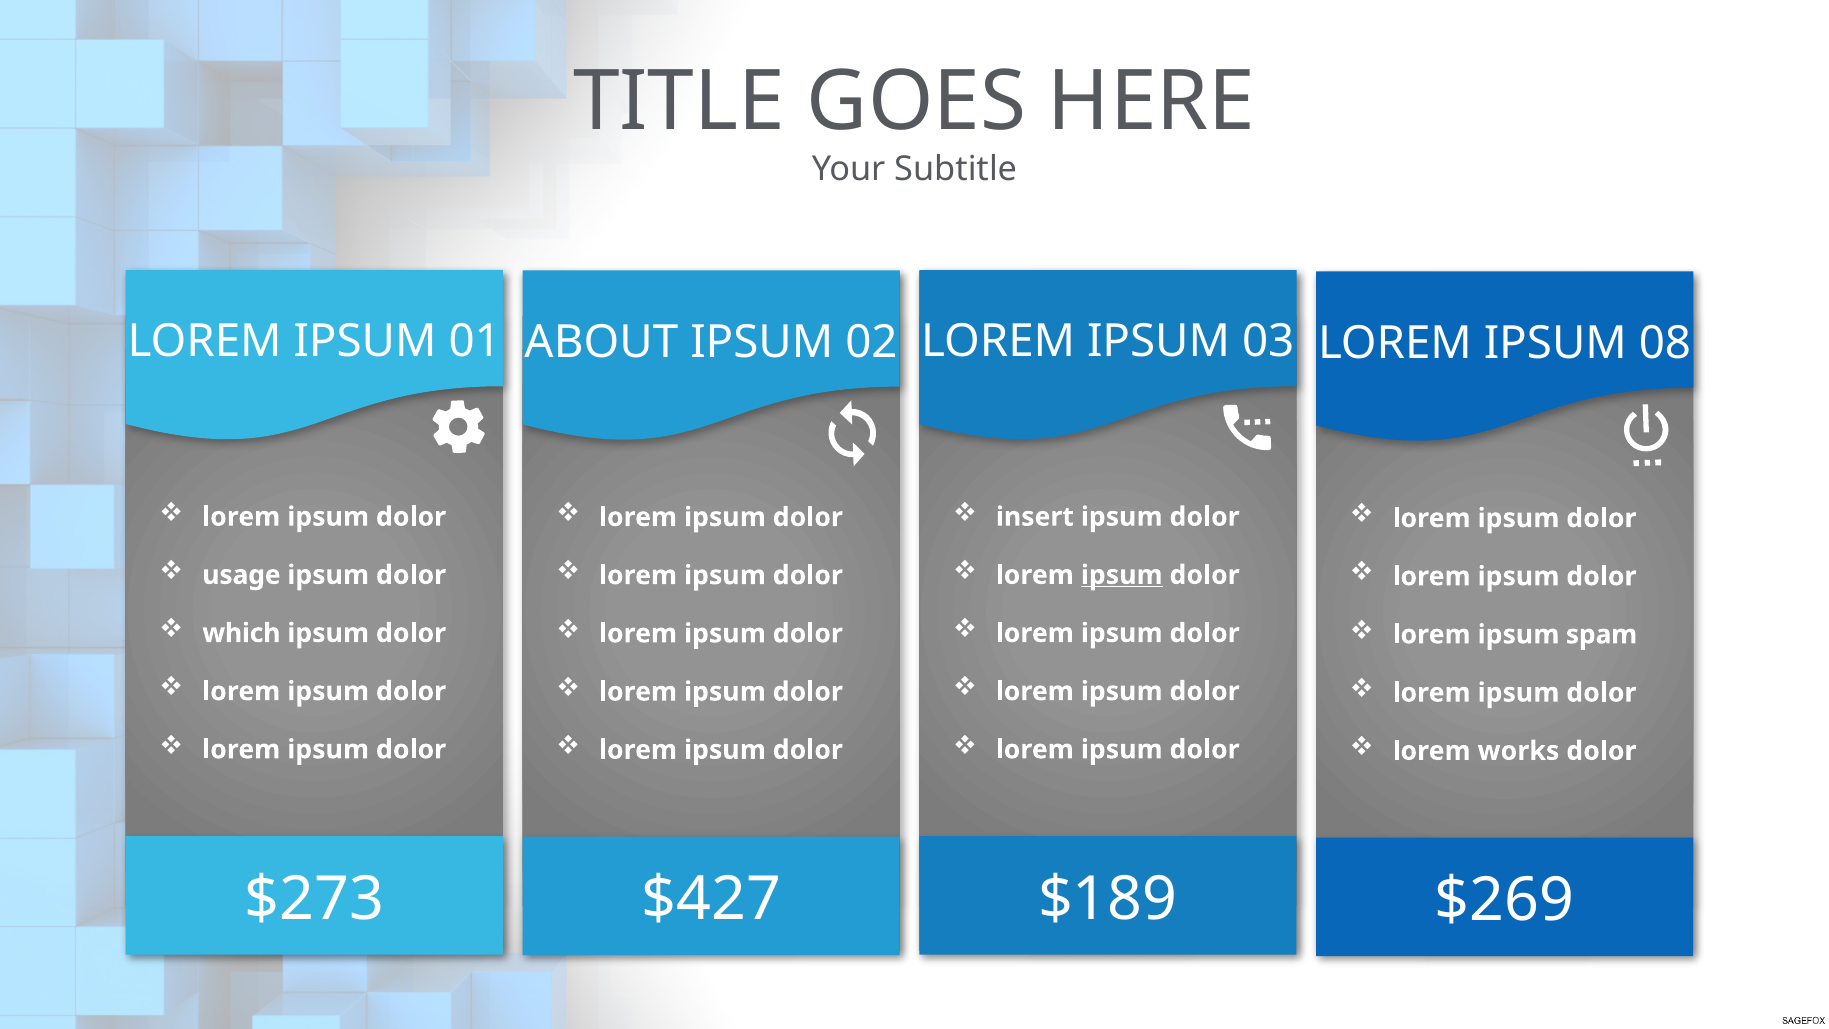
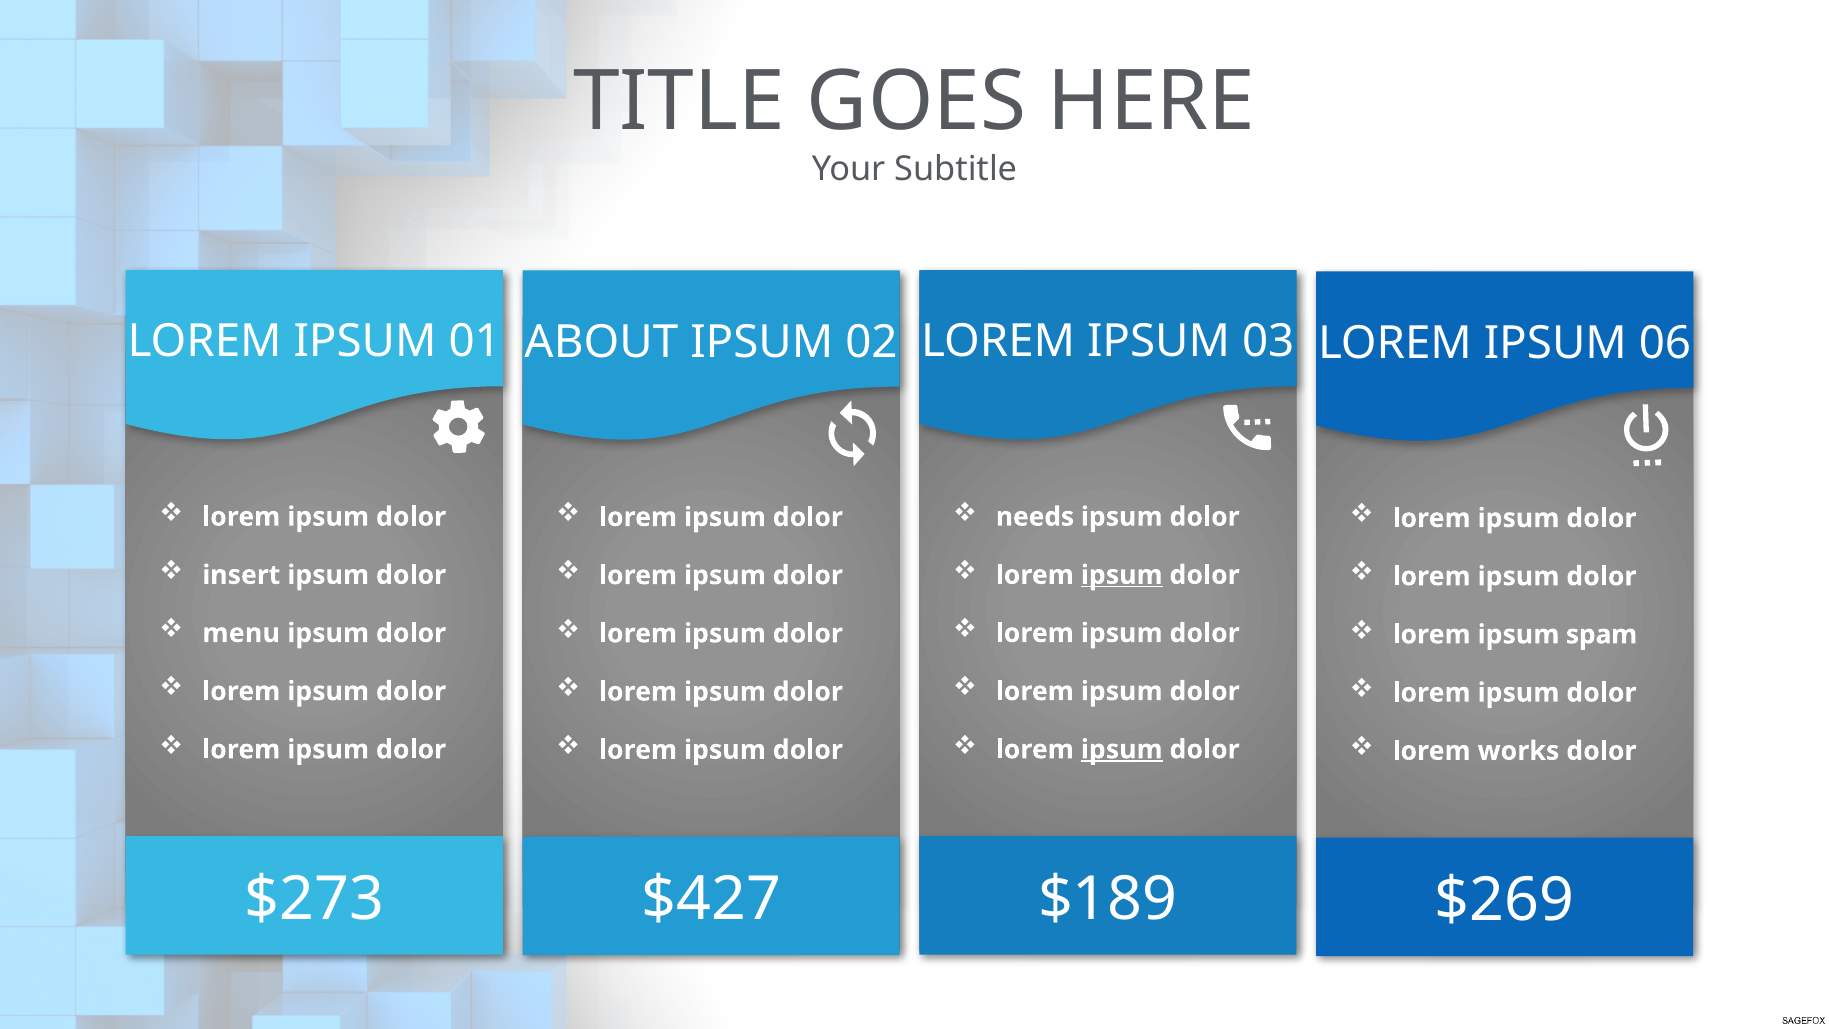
08: 08 -> 06
insert: insert -> needs
usage: usage -> insert
which: which -> menu
ipsum at (1122, 749) underline: none -> present
